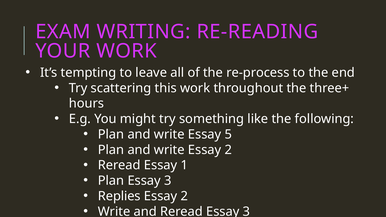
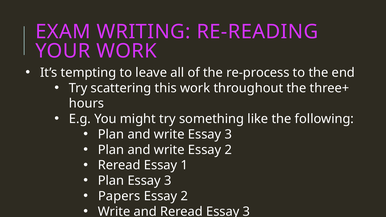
write Essay 5: 5 -> 3
Replies: Replies -> Papers
